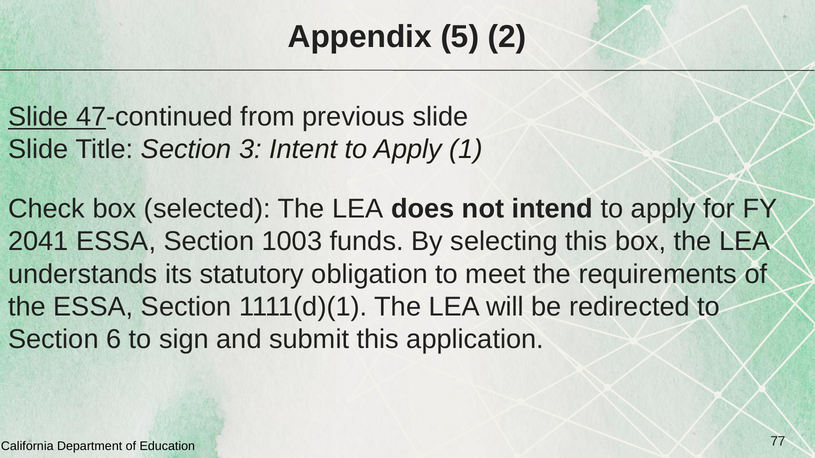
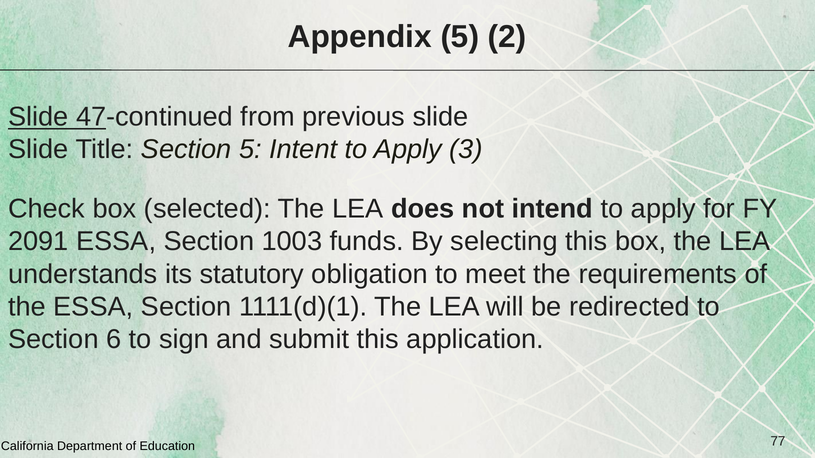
Section 3: 3 -> 5
1: 1 -> 3
2041: 2041 -> 2091
